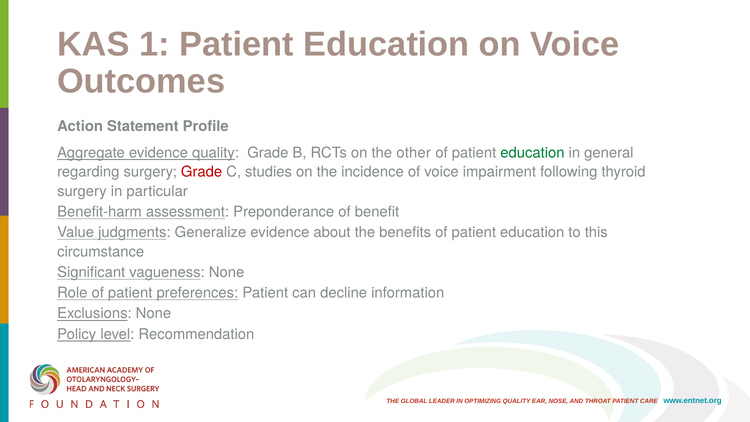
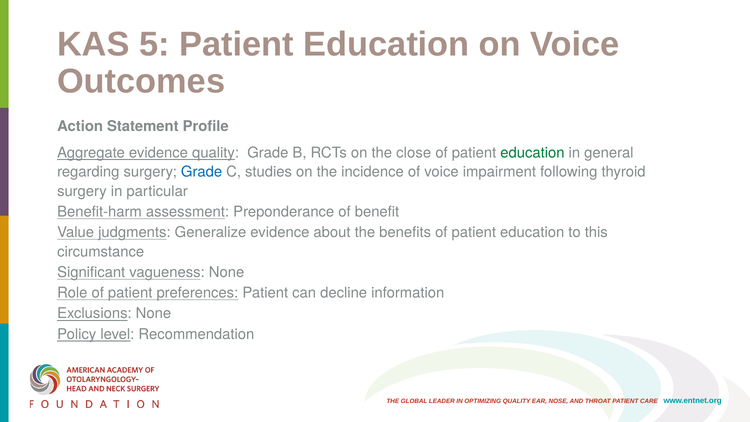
1: 1 -> 5
other: other -> close
Grade at (202, 172) colour: red -> blue
